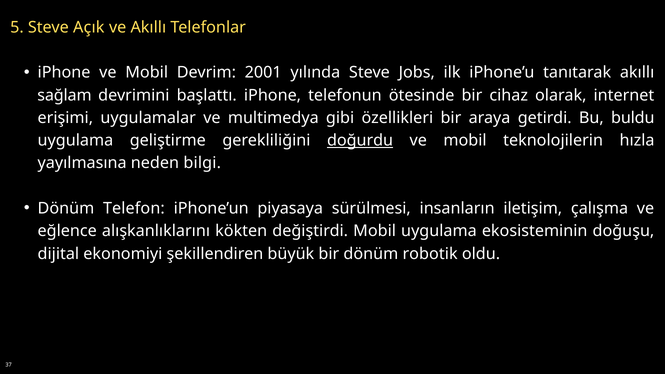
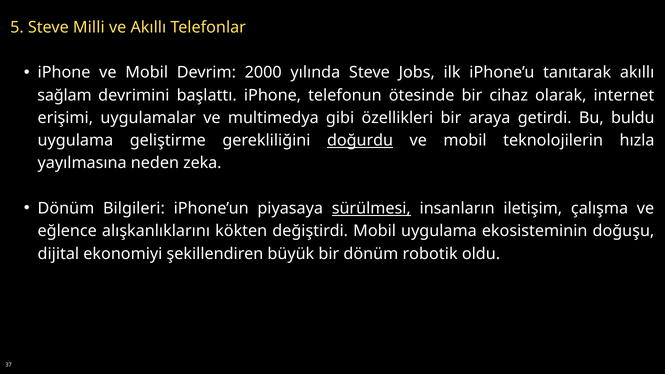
Açık: Açık -> Milli
2001: 2001 -> 2000
bilgi: bilgi -> zeka
Telefon: Telefon -> Bilgileri
sürülmesi underline: none -> present
